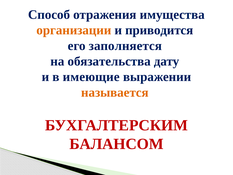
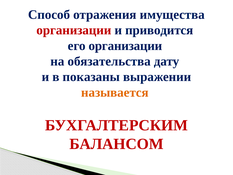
организации at (74, 30) colour: orange -> red
его заполняется: заполняется -> организации
имеющие: имеющие -> показаны
